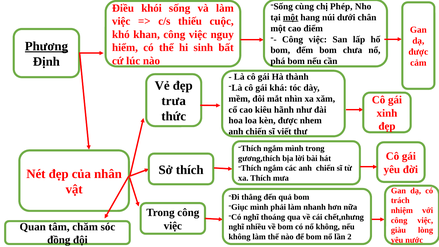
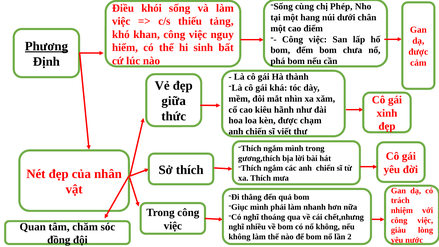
một at (291, 17) underline: present -> none
cuộc: cuộc -> tảng
trưa: trưa -> giữa
nhem: nhem -> chạm
